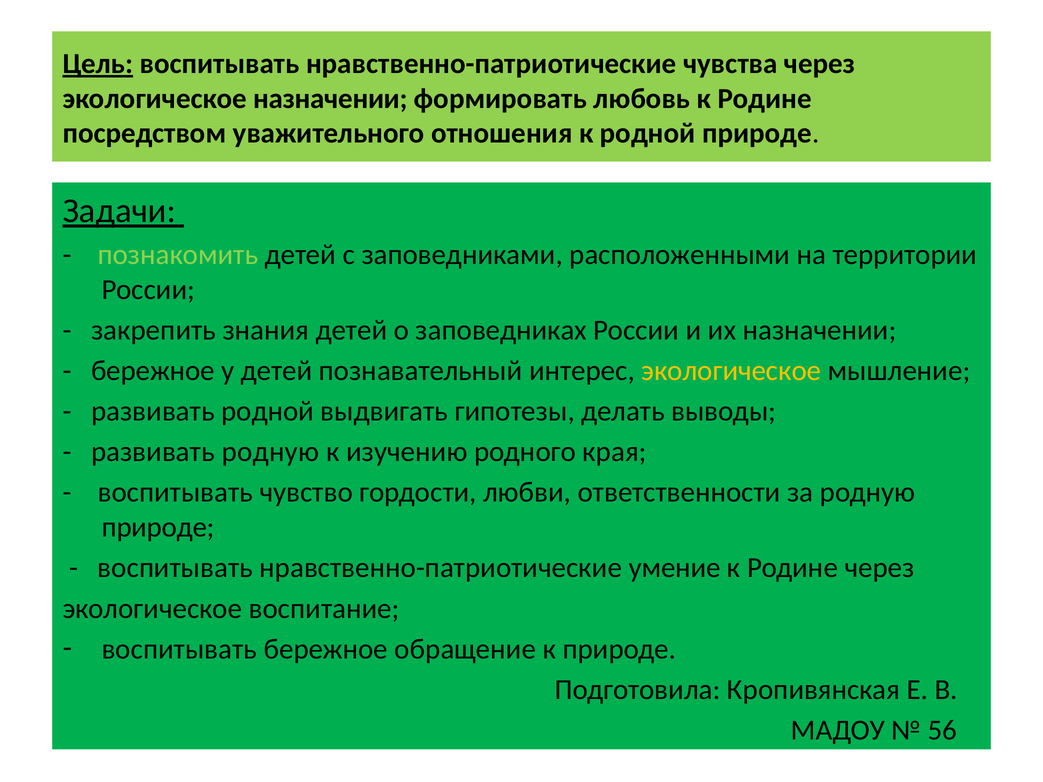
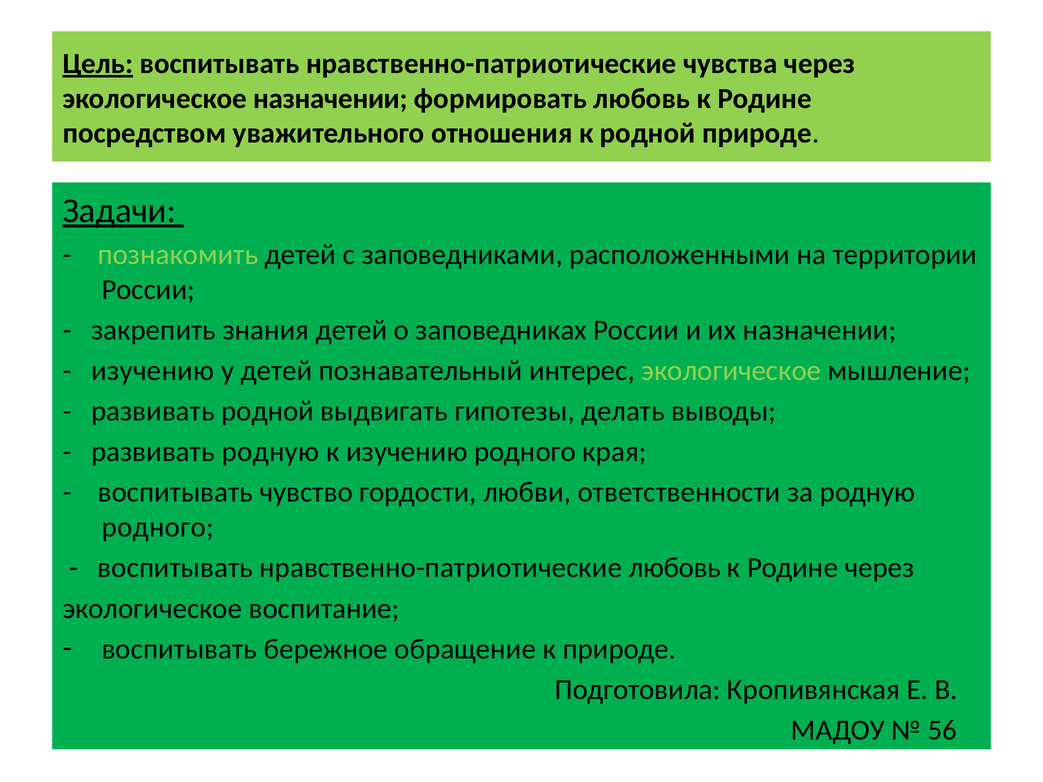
бережное at (153, 371): бережное -> изучению
экологическое at (731, 371) colour: yellow -> light green
природе at (158, 527): природе -> родного
нравственно-патриотические умение: умение -> любовь
